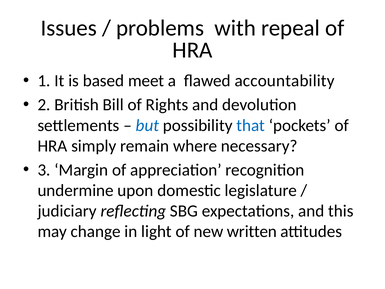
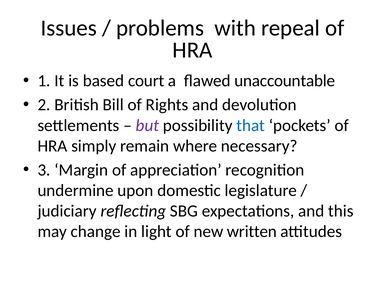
meet: meet -> court
accountability: accountability -> unaccountable
but colour: blue -> purple
